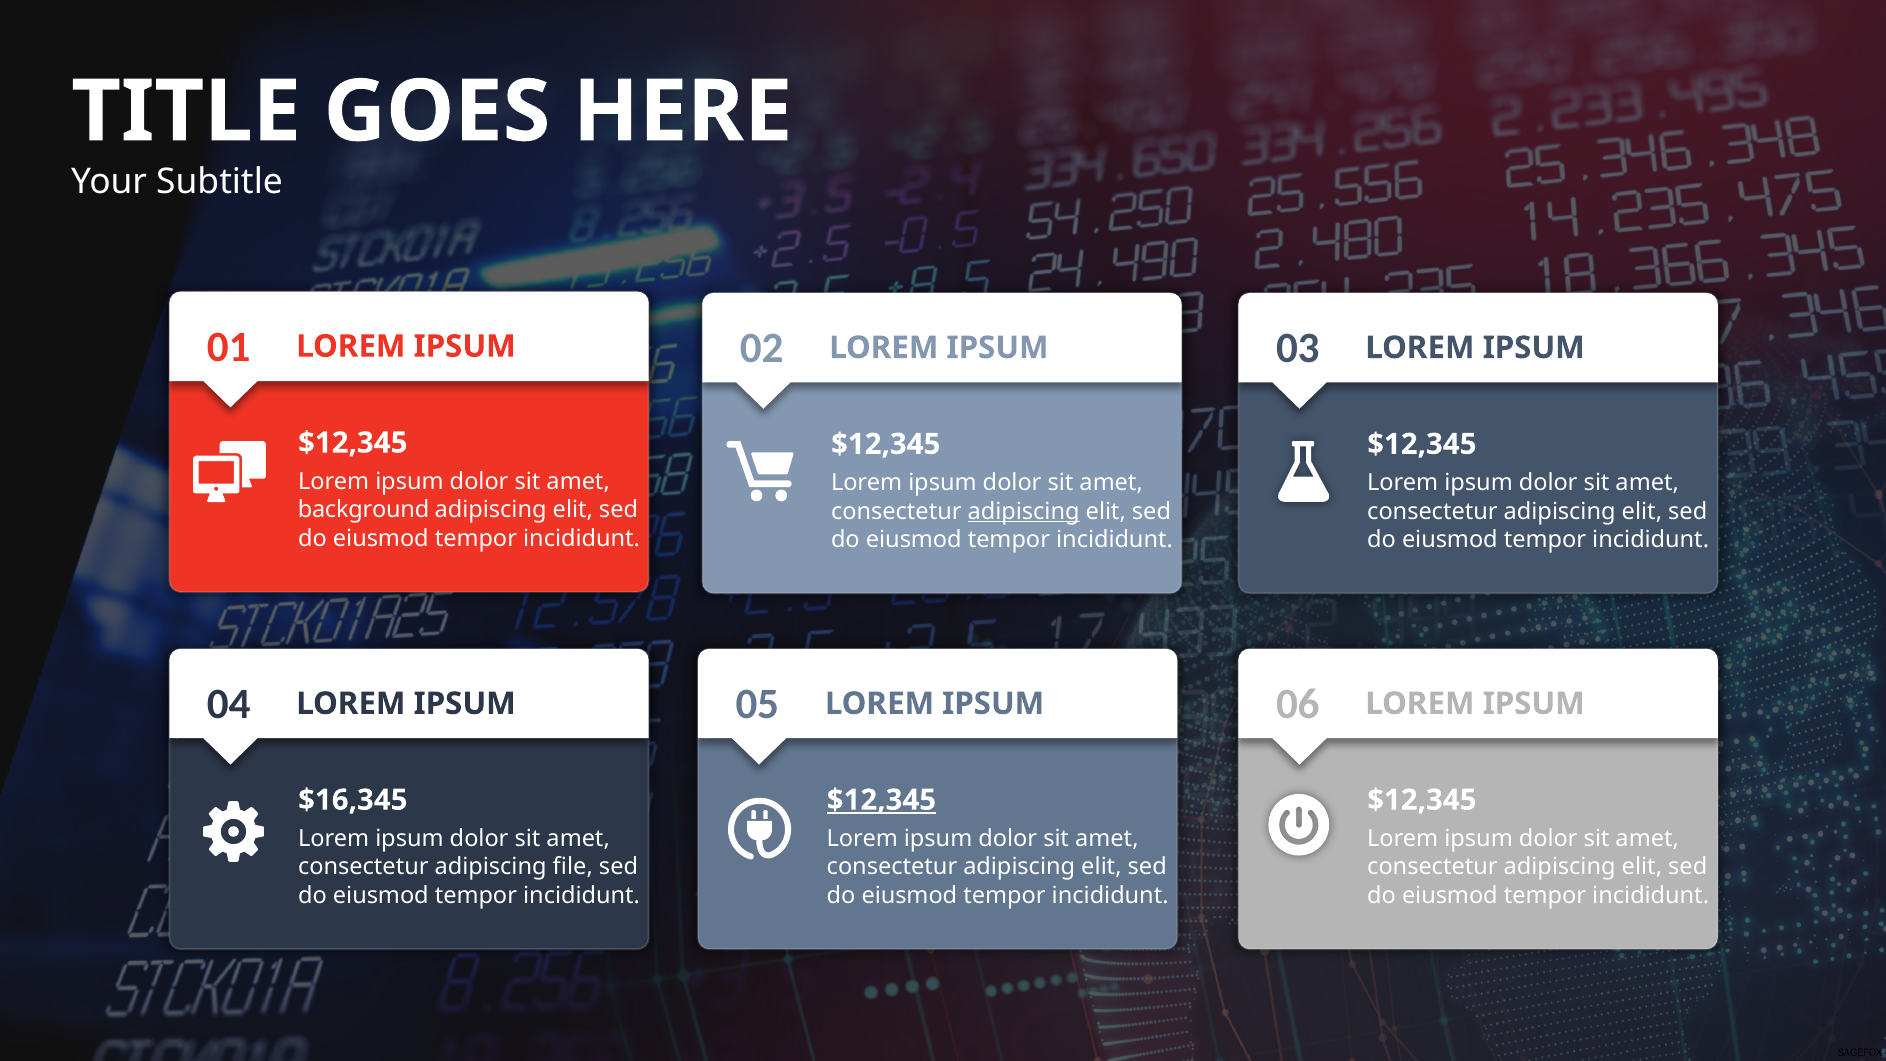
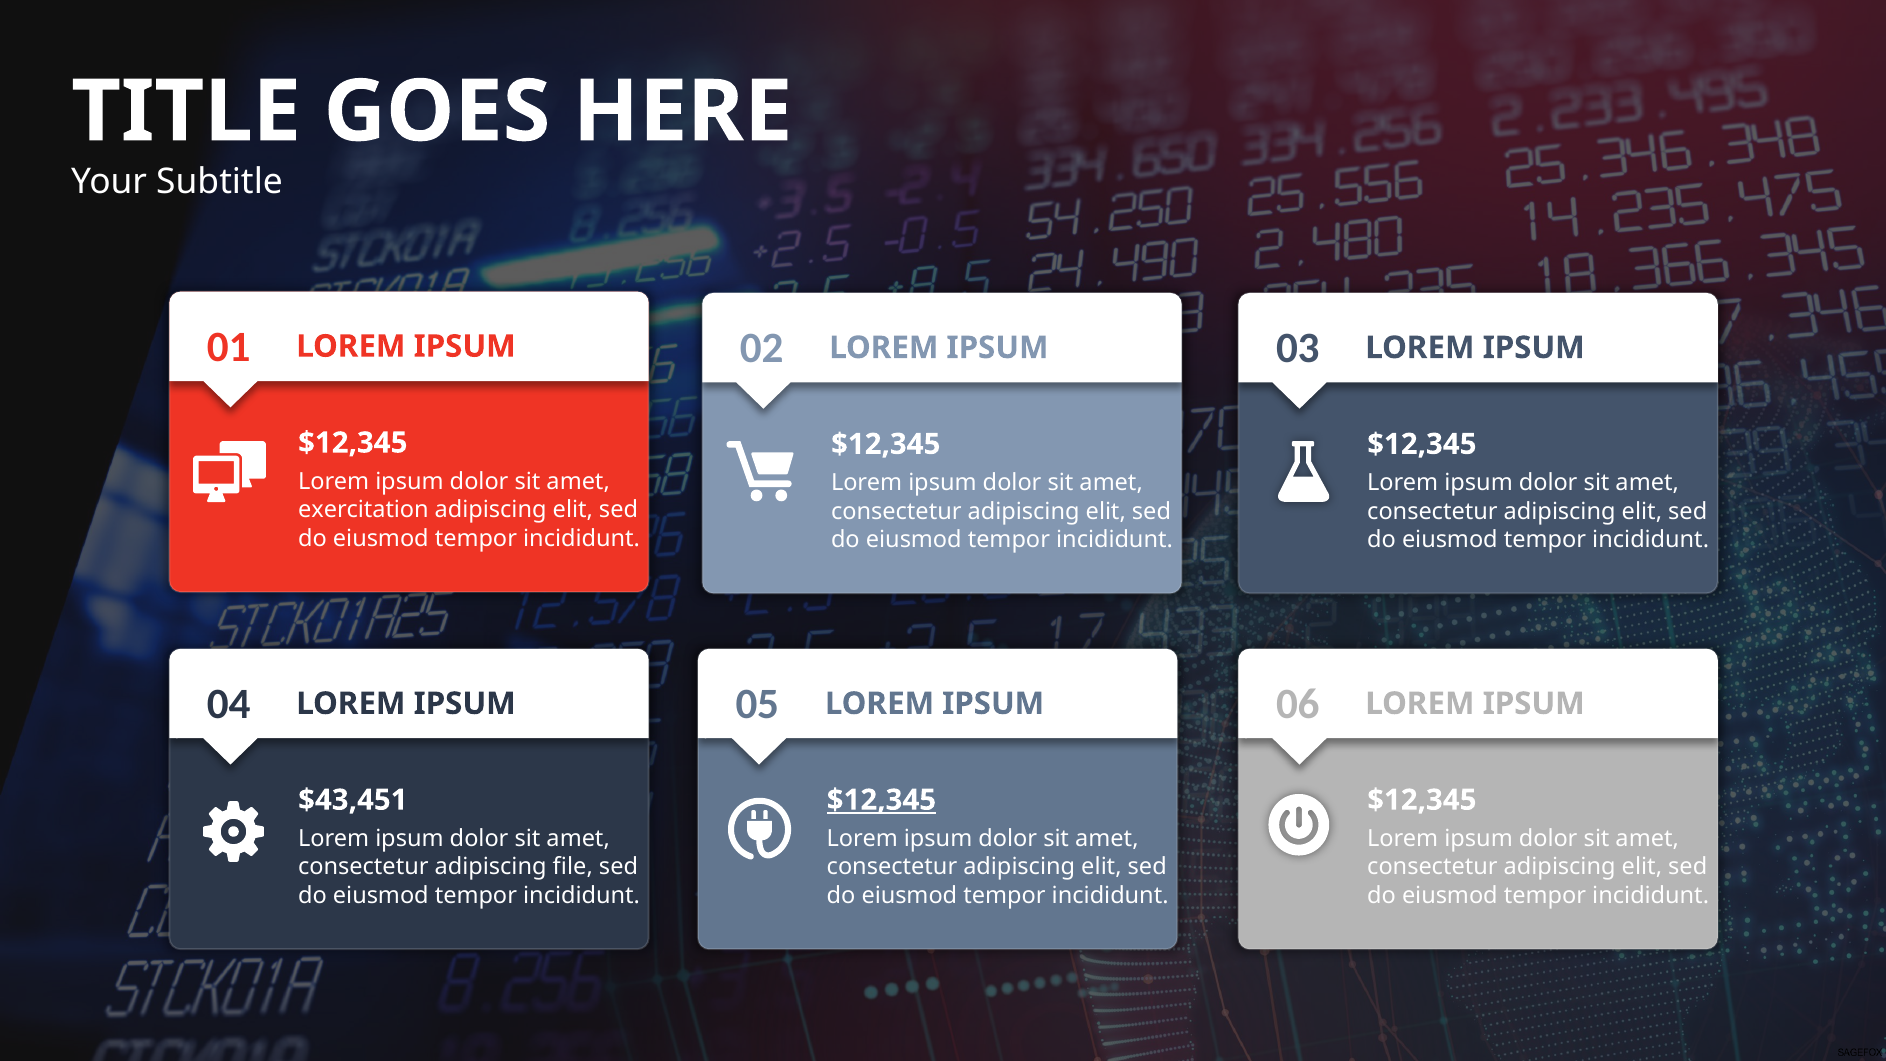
background: background -> exercitation
adipiscing at (1024, 511) underline: present -> none
$16,345: $16,345 -> $43,451
